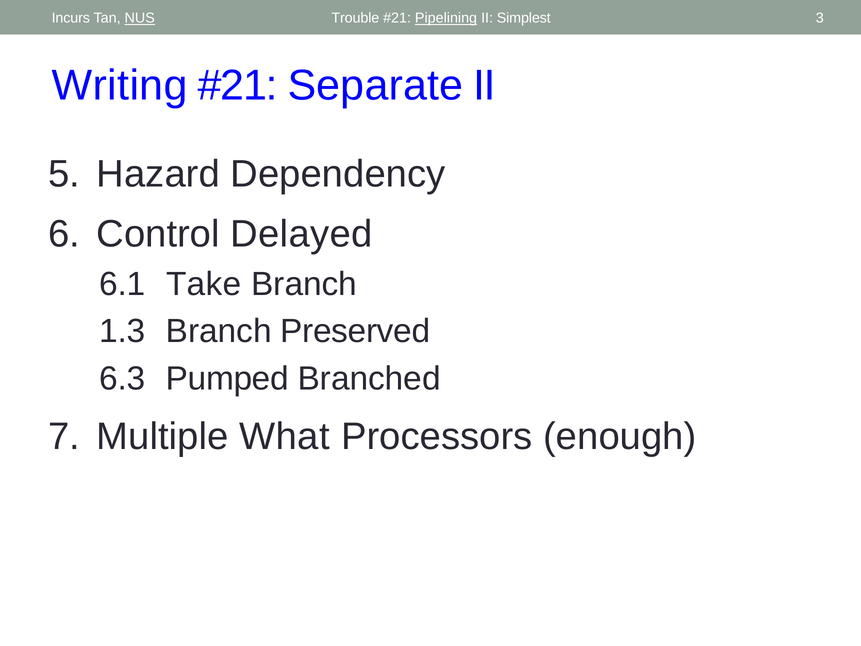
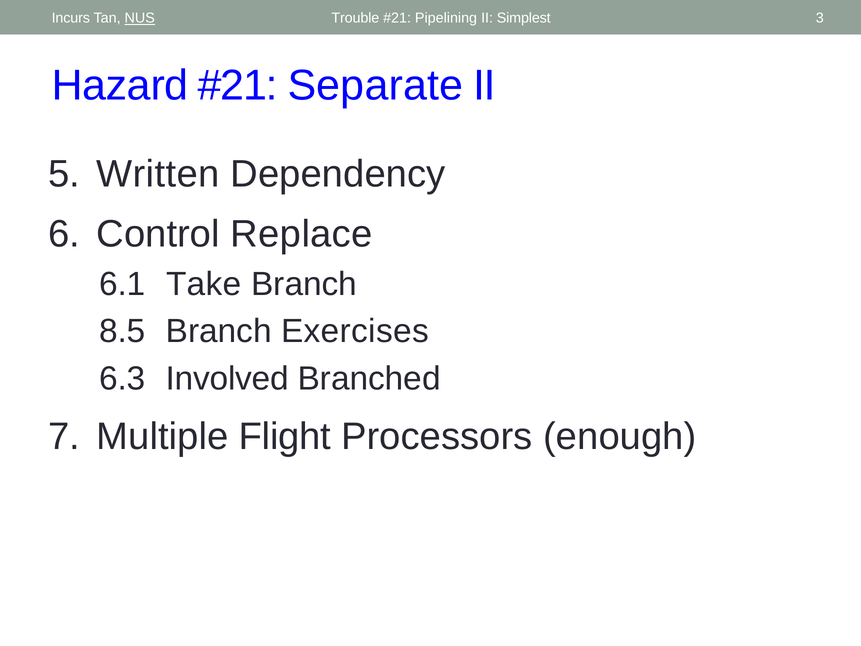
Pipelining underline: present -> none
Writing: Writing -> Hazard
Hazard: Hazard -> Written
Delayed: Delayed -> Replace
1.3: 1.3 -> 8.5
Preserved: Preserved -> Exercises
Pumped: Pumped -> Involved
What: What -> Flight
